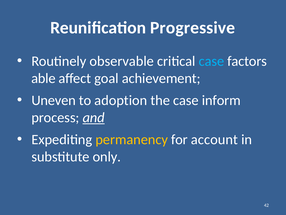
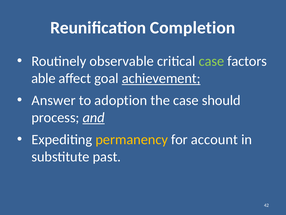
Progressive: Progressive -> Completion
case at (211, 61) colour: light blue -> light green
achievement underline: none -> present
Uneven: Uneven -> Answer
inform: inform -> should
only: only -> past
